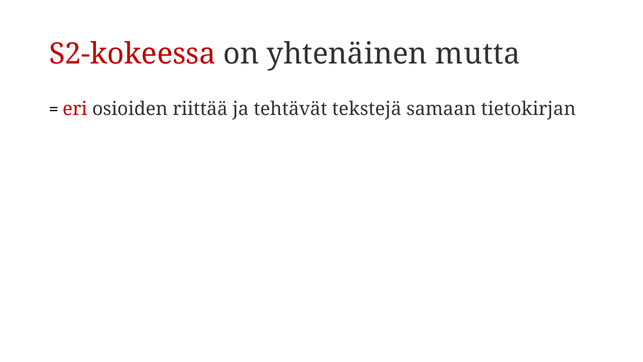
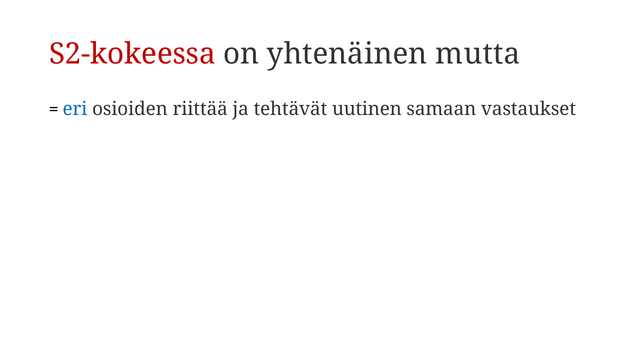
eri colour: red -> blue
tekstejä: tekstejä -> uutinen
tietokirjan: tietokirjan -> vastaukset
